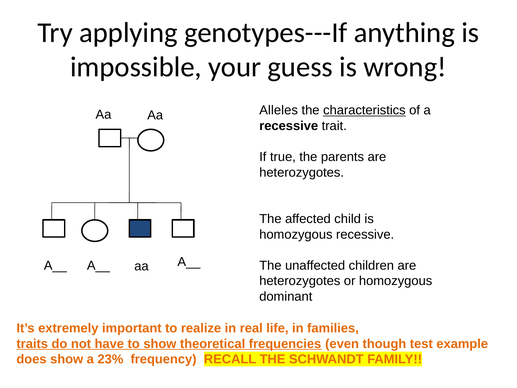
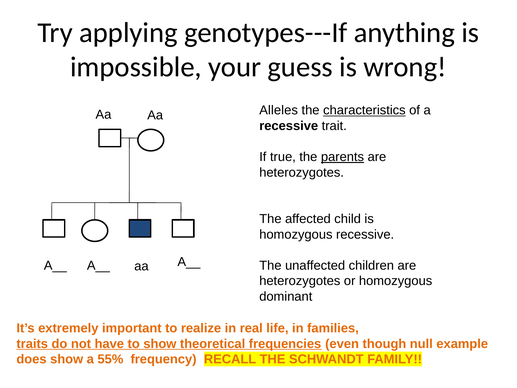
parents underline: none -> present
test: test -> null
23%: 23% -> 55%
